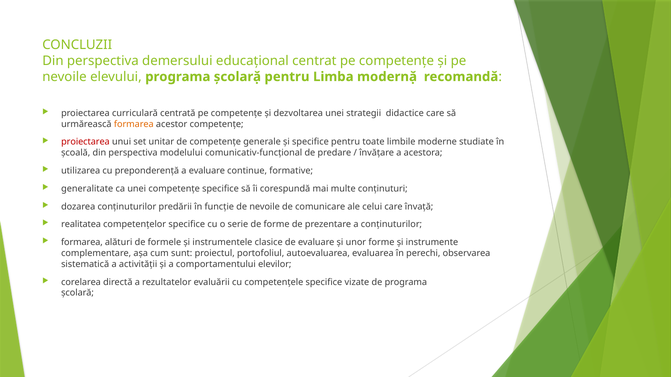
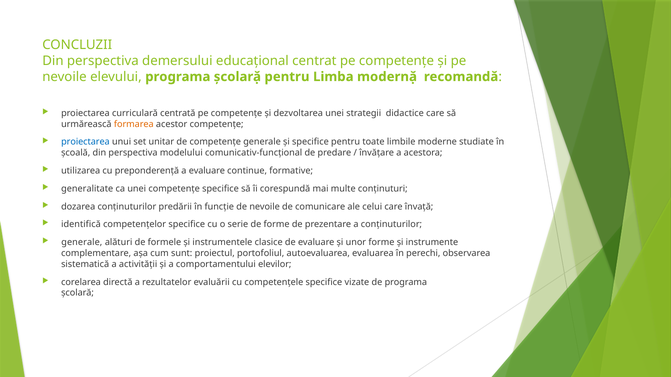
proiectarea at (85, 142) colour: red -> blue
realitatea: realitatea -> identifică
formarea at (82, 243): formarea -> generale
